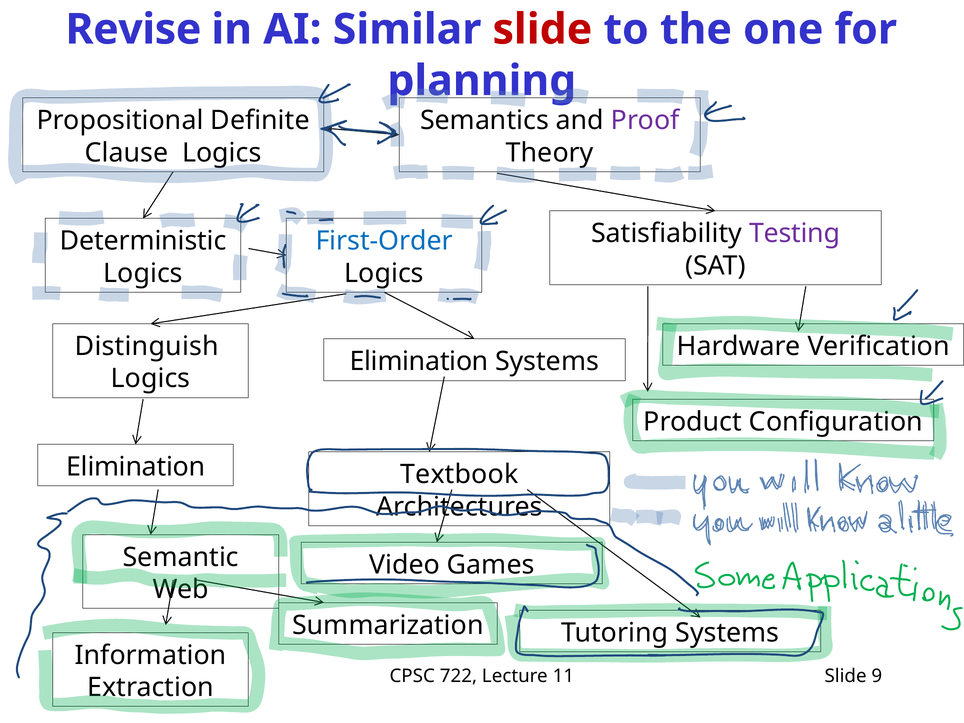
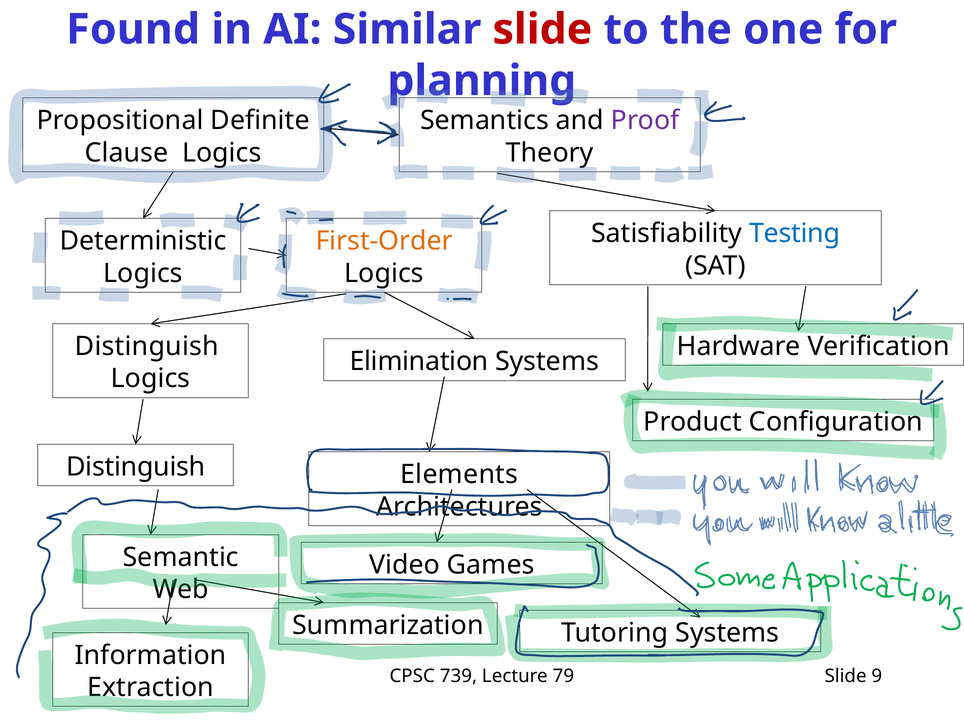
Revise: Revise -> Found
Testing colour: purple -> blue
First-Order colour: blue -> orange
Elimination at (136, 467): Elimination -> Distinguish
Textbook: Textbook -> Elements
722: 722 -> 739
11: 11 -> 79
